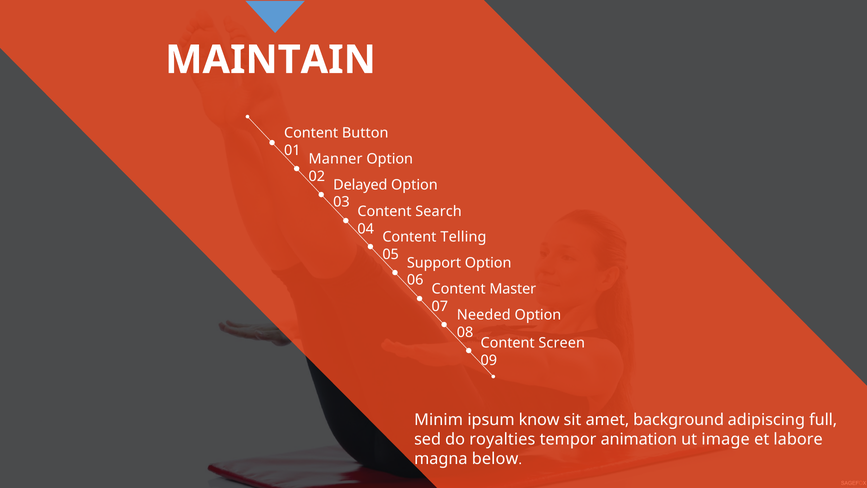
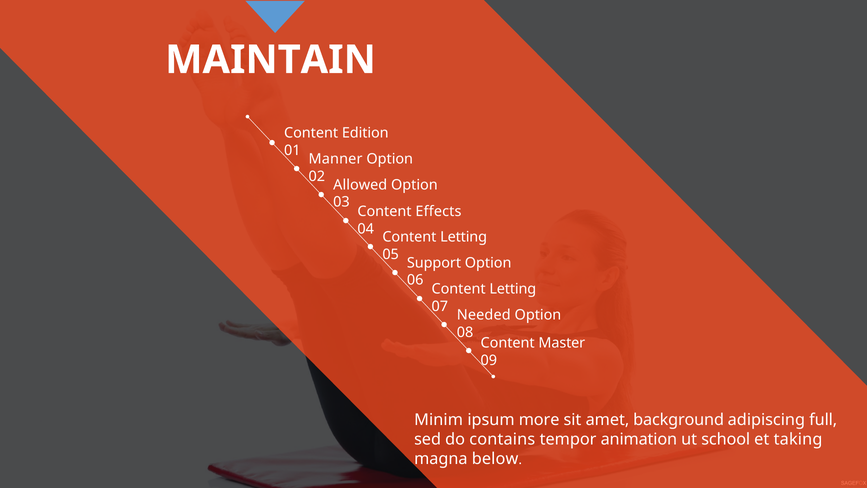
Button: Button -> Edition
Delayed: Delayed -> Allowed
Search: Search -> Effects
Telling at (463, 237): Telling -> Letting
Master at (513, 289): Master -> Letting
Screen: Screen -> Master
know: know -> more
royalties: royalties -> contains
image: image -> school
labore: labore -> taking
